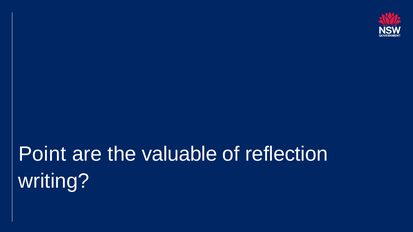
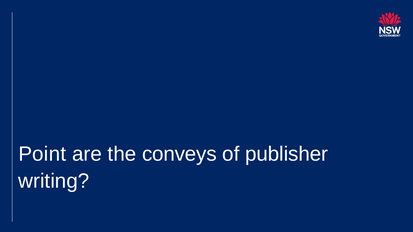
valuable: valuable -> conveys
reflection: reflection -> publisher
